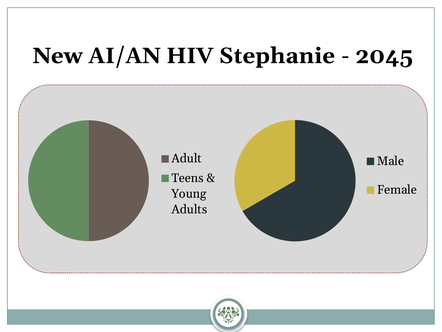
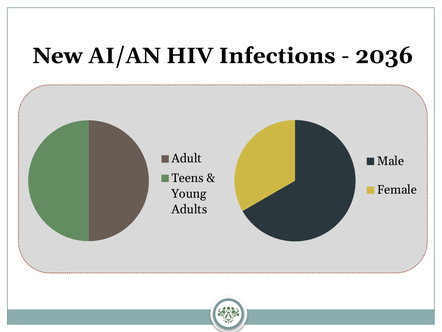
Stephanie: Stephanie -> Infections
2045: 2045 -> 2036
